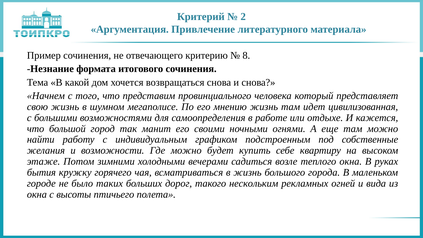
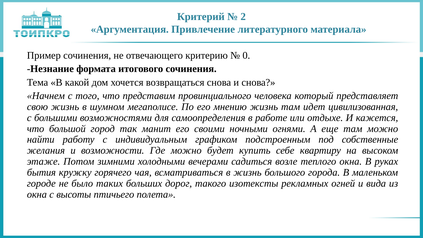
8: 8 -> 0
нескольким: нескольким -> изотексты
